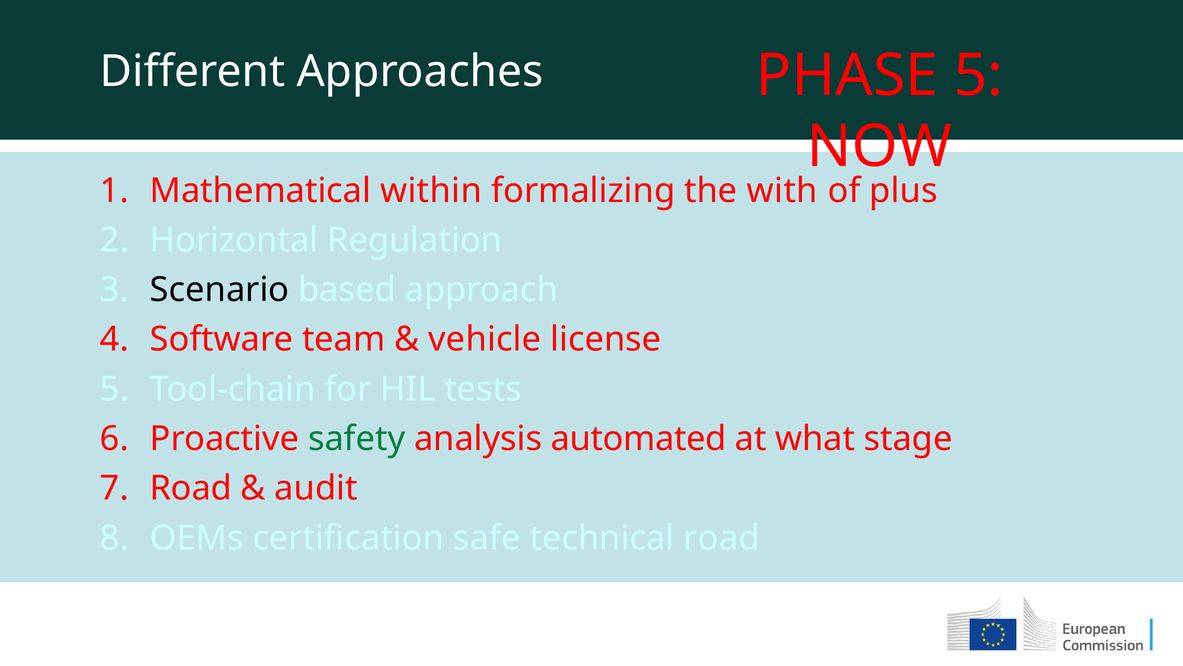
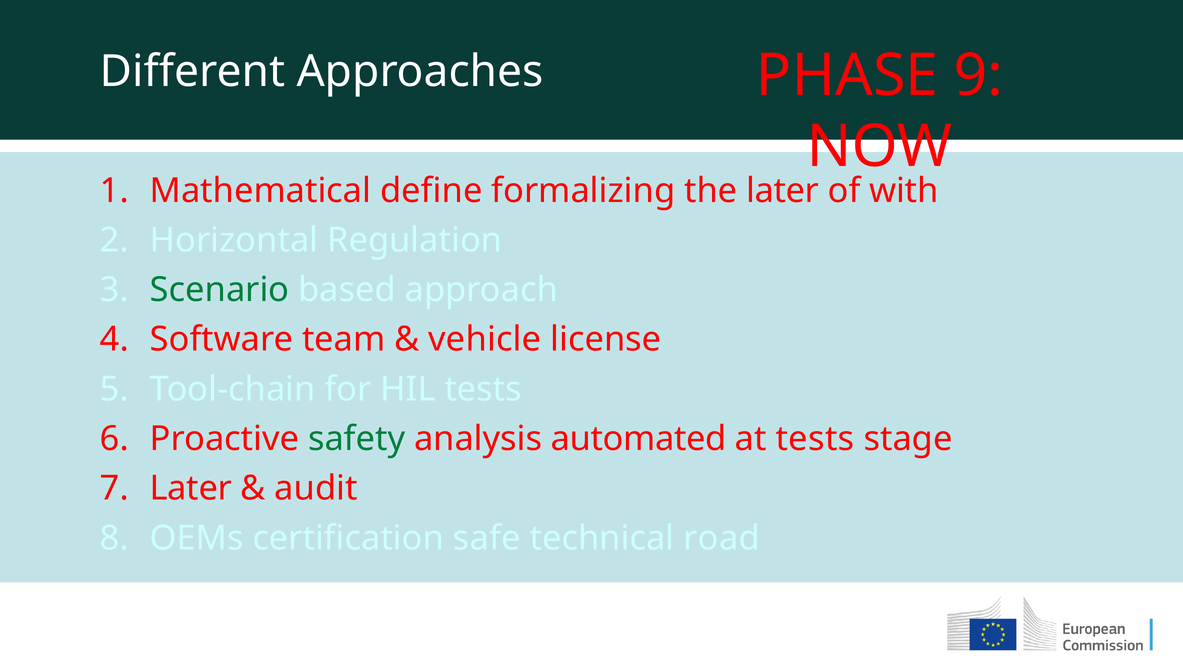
PHASE 5: 5 -> 9
within: within -> define
the with: with -> later
plus: plus -> with
Scenario colour: black -> green
at what: what -> tests
Road at (191, 488): Road -> Later
